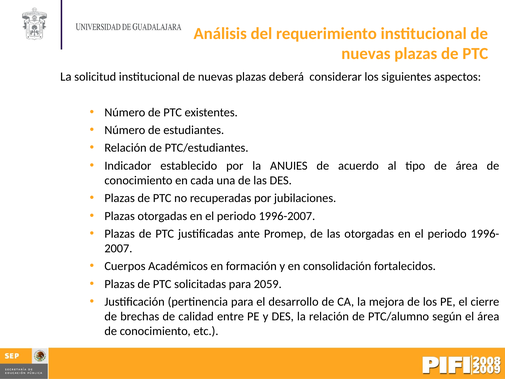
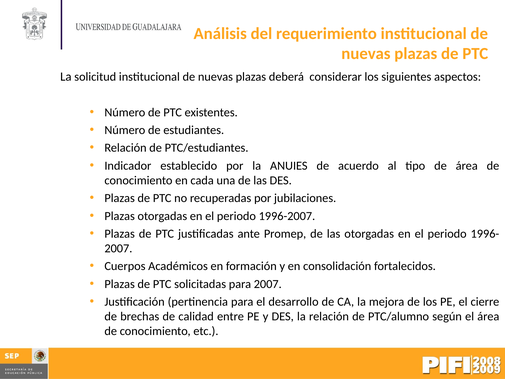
para 2059: 2059 -> 2007
